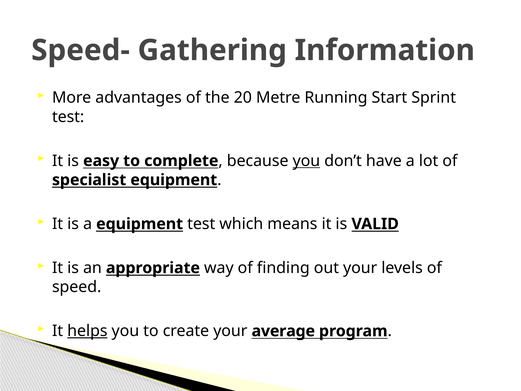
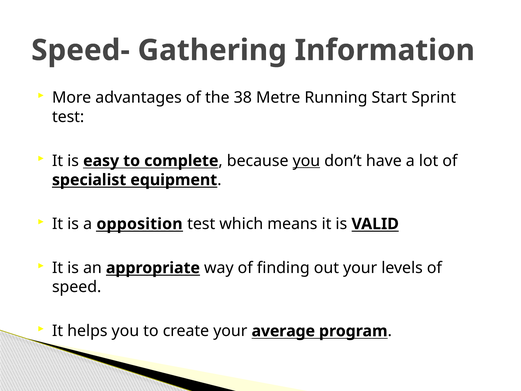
20: 20 -> 38
a equipment: equipment -> opposition
helps underline: present -> none
